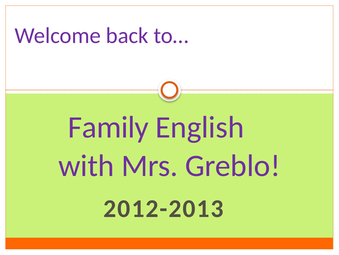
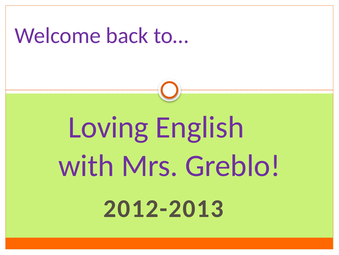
Family: Family -> Loving
